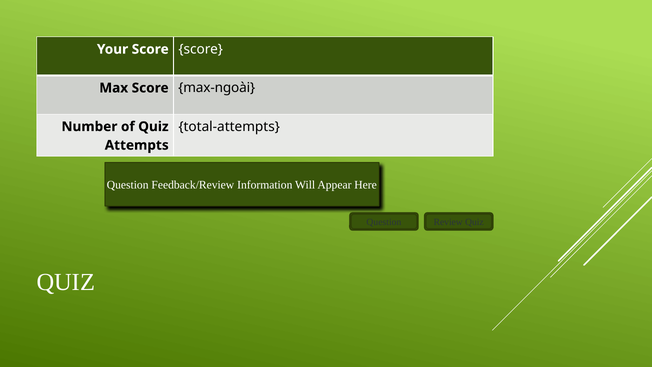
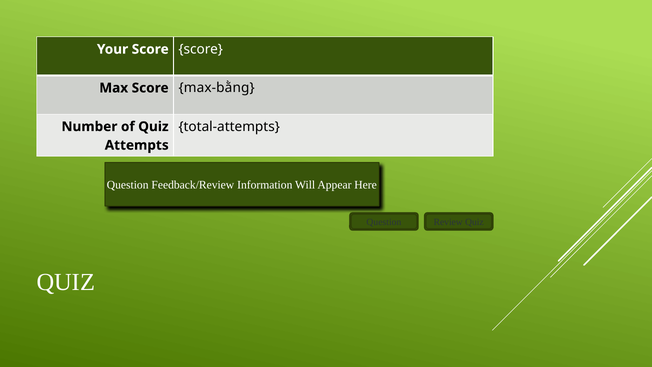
max-ngoài: max-ngoài -> max-bằng
